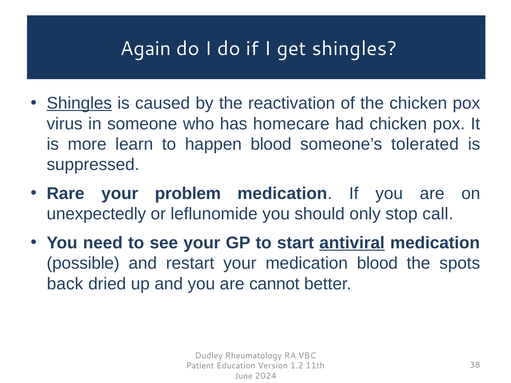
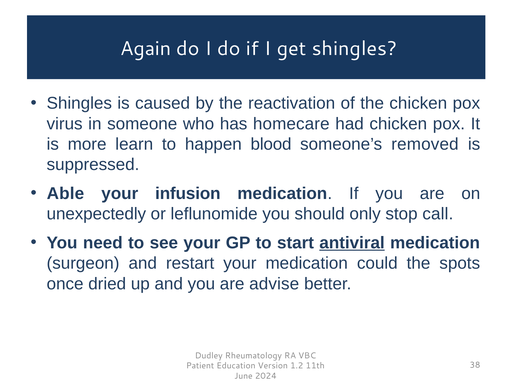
Shingles at (79, 103) underline: present -> none
tolerated: tolerated -> removed
Rare: Rare -> Able
problem: problem -> infusion
possible: possible -> surgeon
medication blood: blood -> could
back: back -> once
cannot: cannot -> advise
